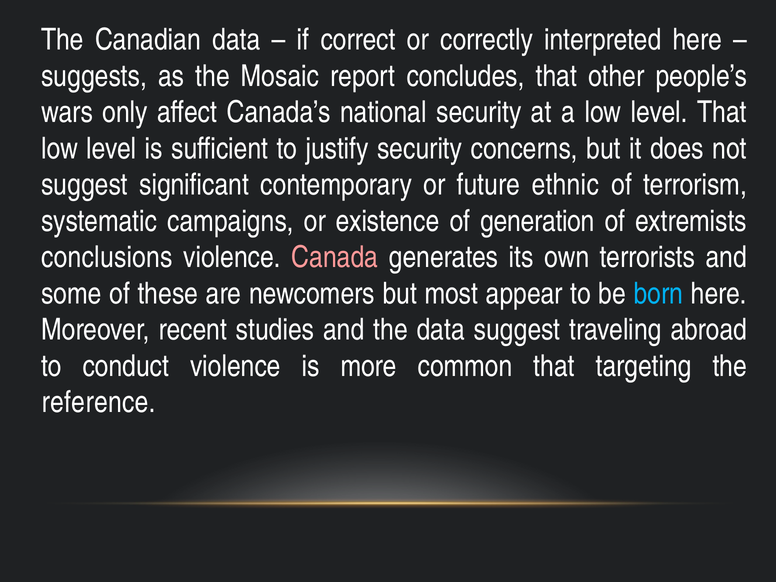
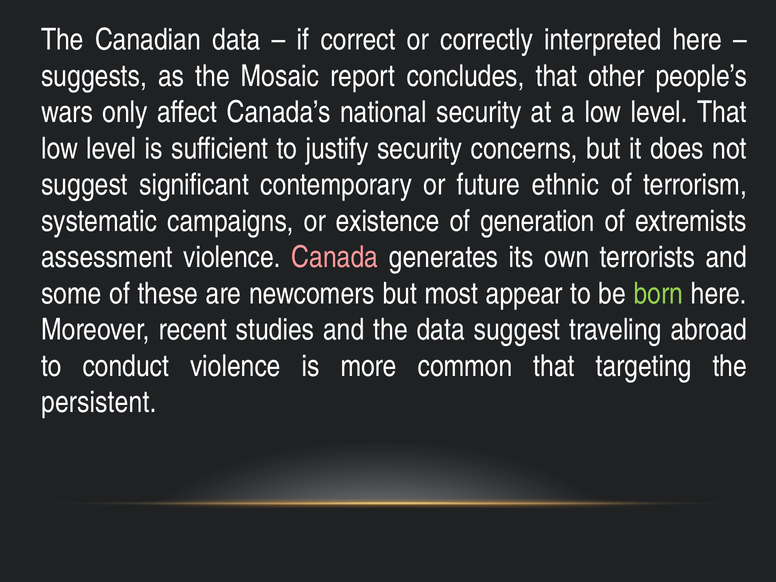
conclusions: conclusions -> assessment
born colour: light blue -> light green
reference: reference -> persistent
